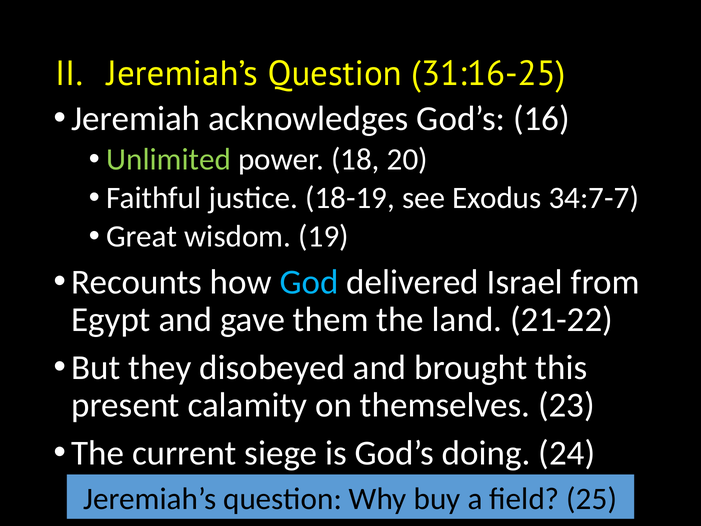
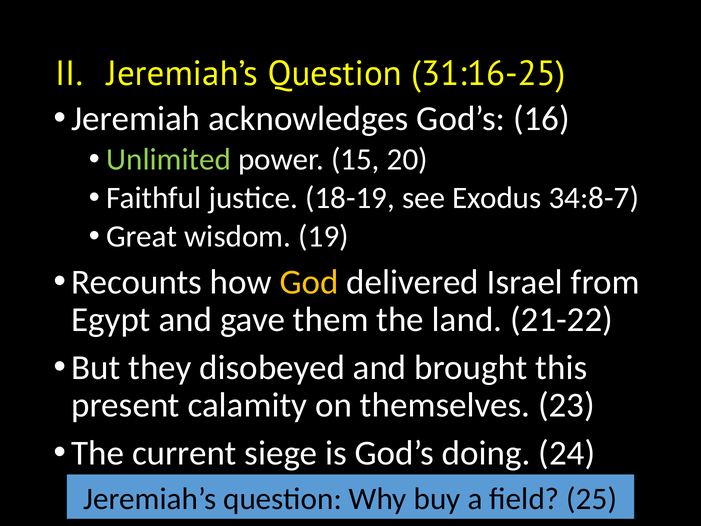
18: 18 -> 15
34:7-7: 34:7-7 -> 34:8-7
God colour: light blue -> yellow
